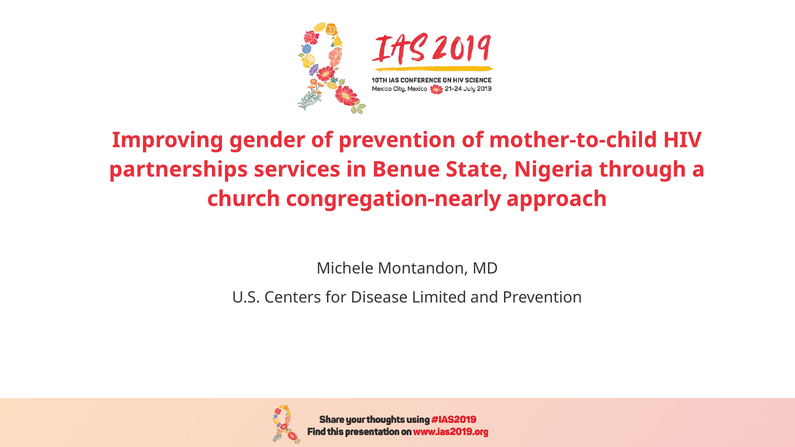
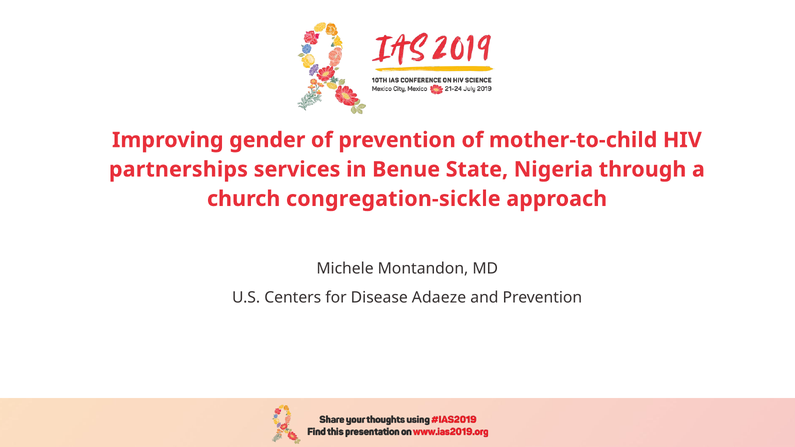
congregation-nearly: congregation-nearly -> congregation-sickle
Limited: Limited -> Adaeze
